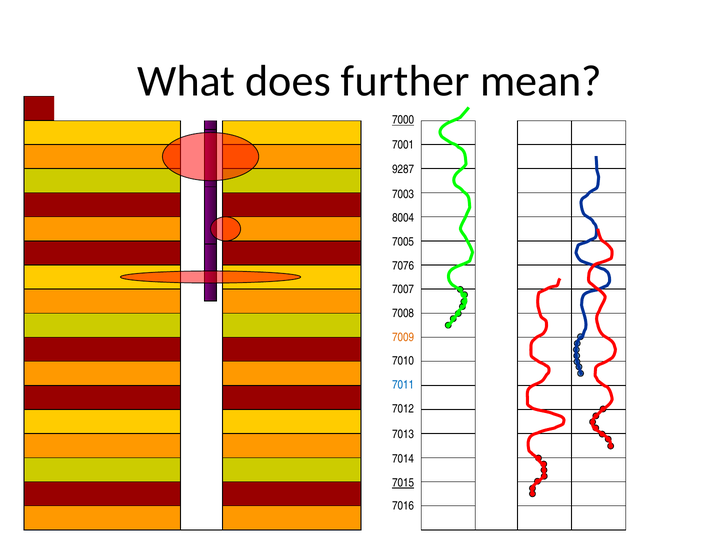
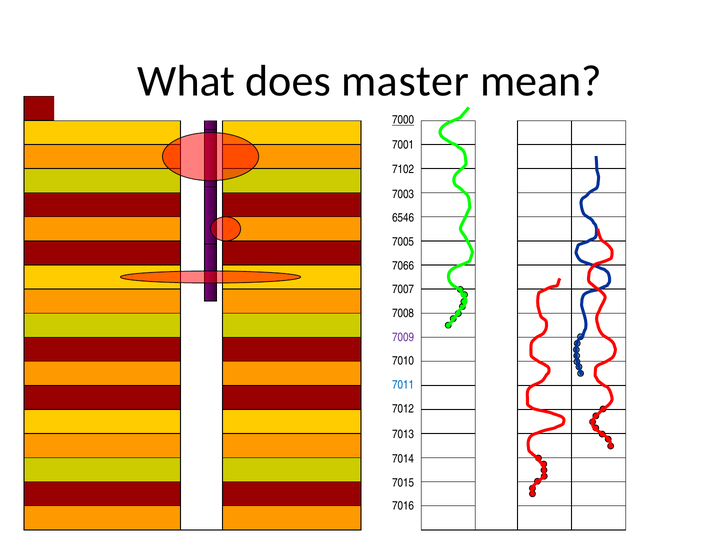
further: further -> master
9287: 9287 -> 7102
8004: 8004 -> 6546
7076: 7076 -> 7066
7009 colour: orange -> purple
7015 underline: present -> none
